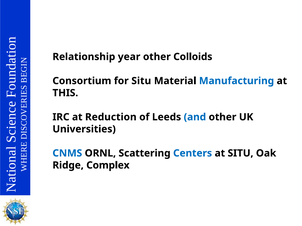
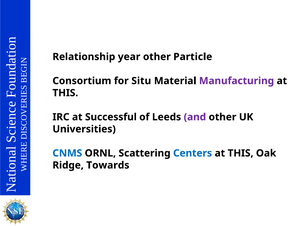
Colloids: Colloids -> Particle
Manufacturing colour: blue -> purple
Reduction: Reduction -> Successful
and colour: blue -> purple
SITU at (240, 154): SITU -> THIS
Complex: Complex -> Towards
